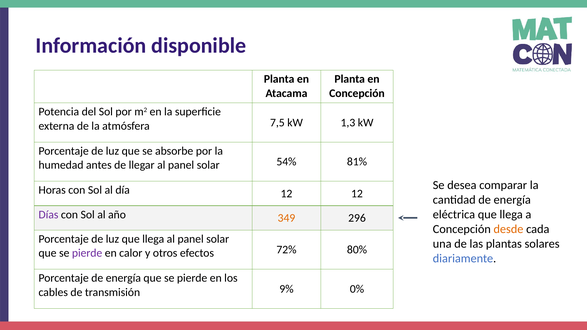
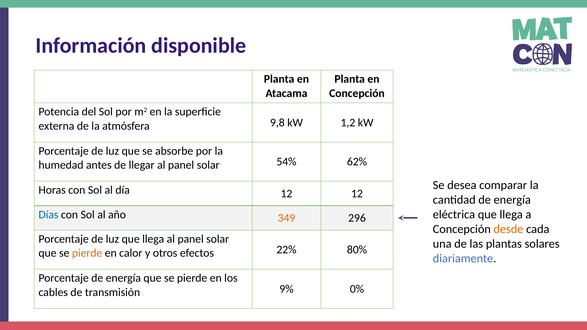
7,5: 7,5 -> 9,8
1,3: 1,3 -> 1,2
81%: 81% -> 62%
Días colour: purple -> blue
pierde at (87, 253) colour: purple -> orange
72%: 72% -> 22%
